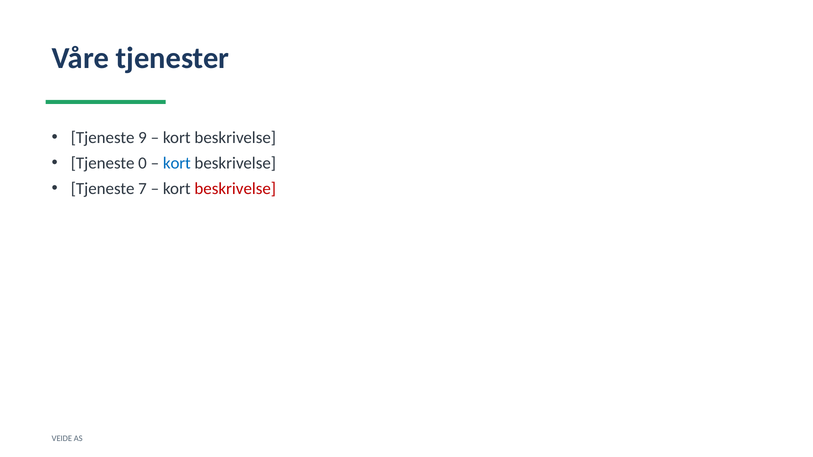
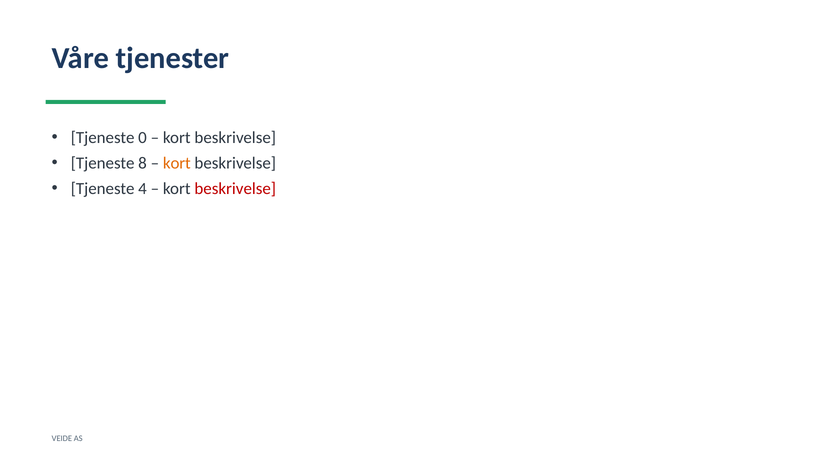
9: 9 -> 0
0: 0 -> 8
kort at (177, 163) colour: blue -> orange
7: 7 -> 4
